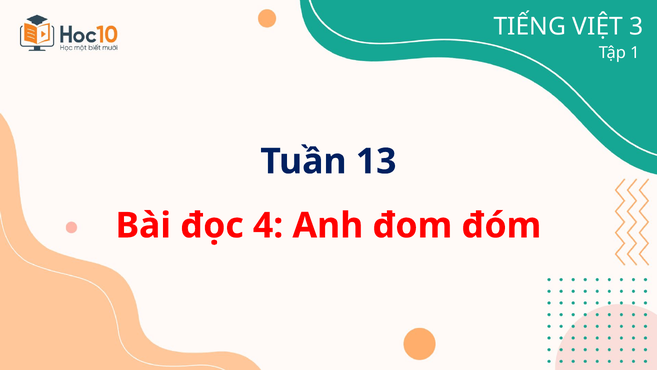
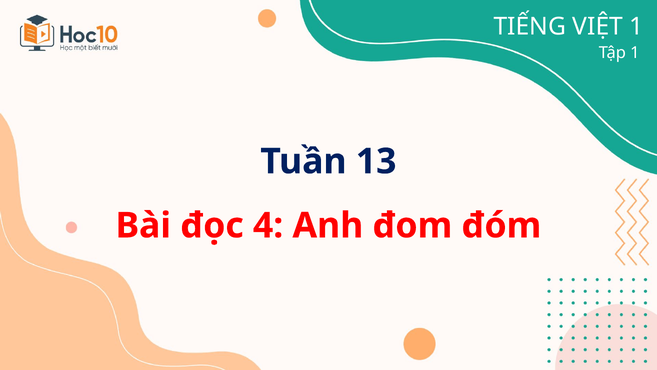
VIỆT 3: 3 -> 1
